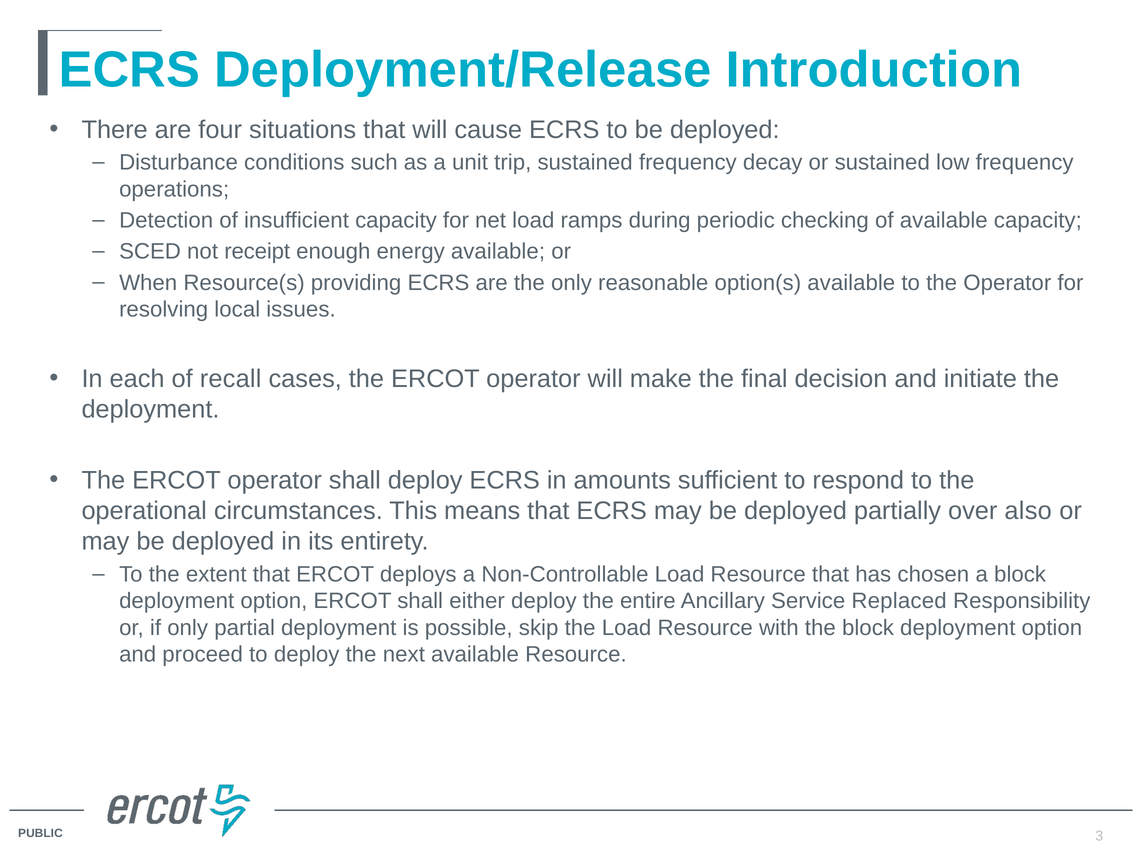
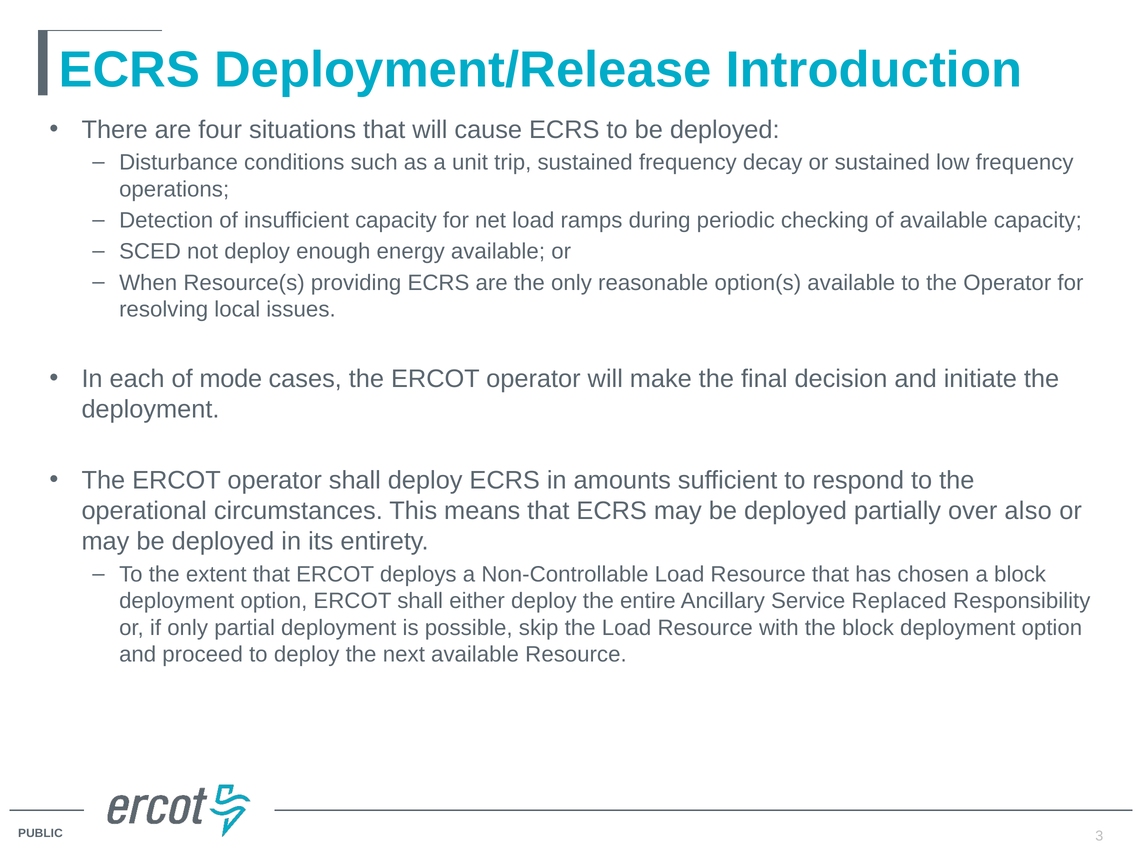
not receipt: receipt -> deploy
recall: recall -> mode
